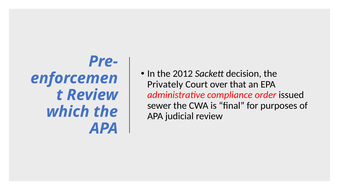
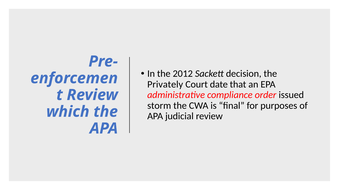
over: over -> date
sewer: sewer -> storm
